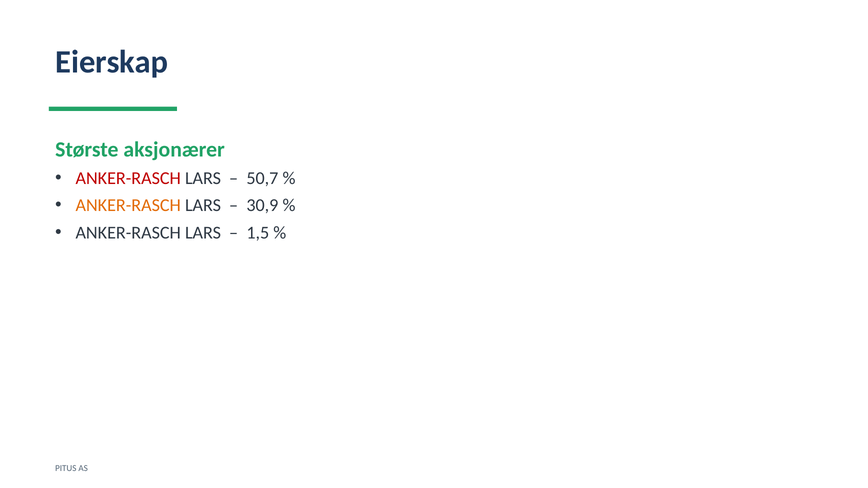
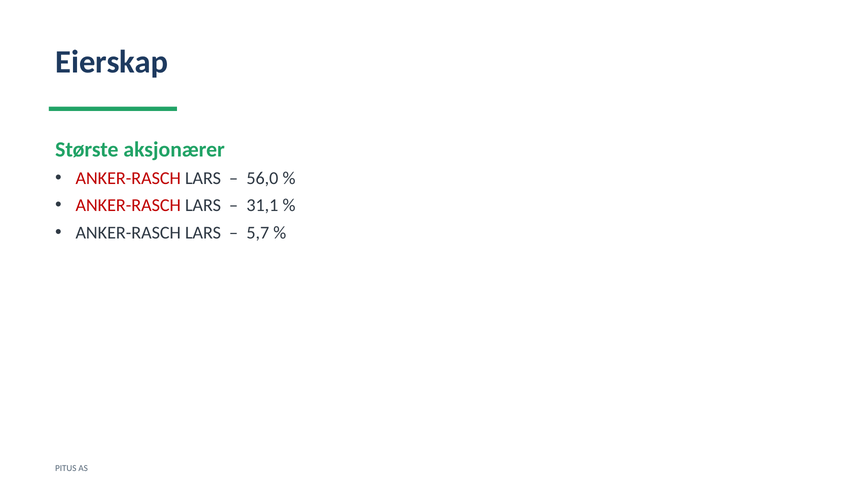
50,7: 50,7 -> 56,0
ANKER-RASCH at (128, 206) colour: orange -> red
30,9: 30,9 -> 31,1
1,5: 1,5 -> 5,7
